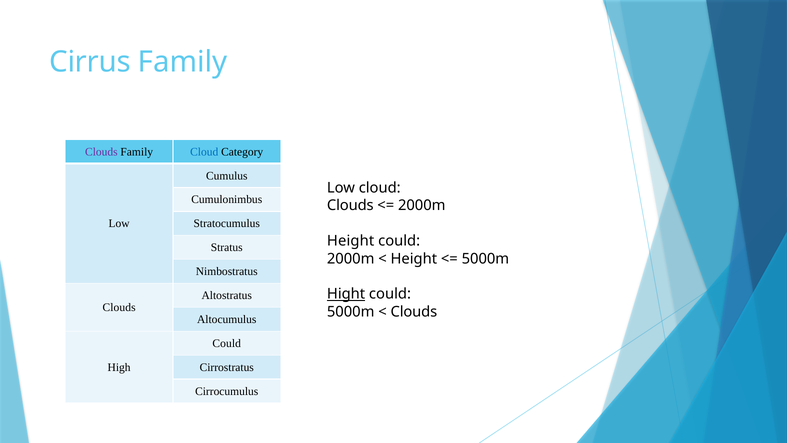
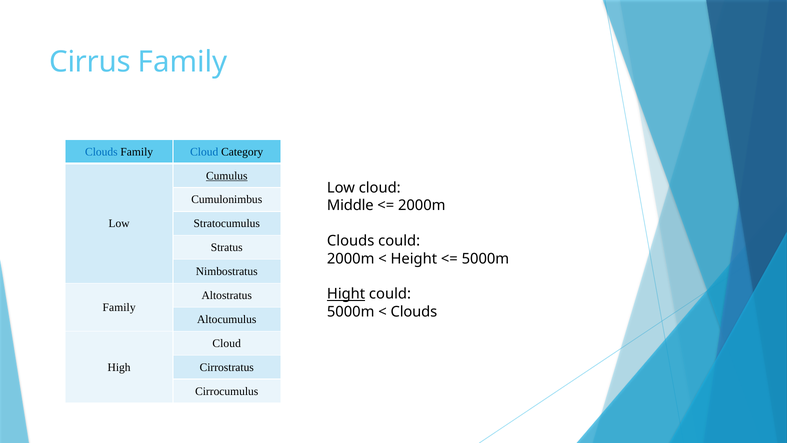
Clouds at (101, 152) colour: purple -> blue
Cumulus underline: none -> present
Clouds at (350, 205): Clouds -> Middle
Height at (351, 241): Height -> Clouds
Clouds at (119, 307): Clouds -> Family
Could at (227, 343): Could -> Cloud
